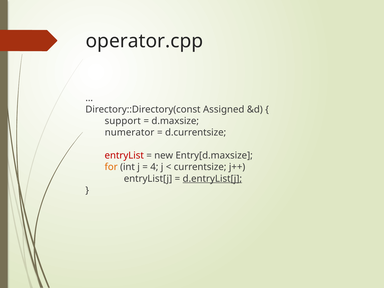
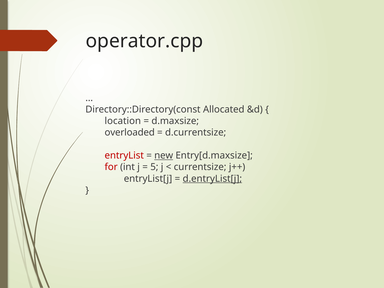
Assigned: Assigned -> Allocated
support: support -> location
numerator: numerator -> overloaded
new underline: none -> present
for colour: orange -> red
4: 4 -> 5
